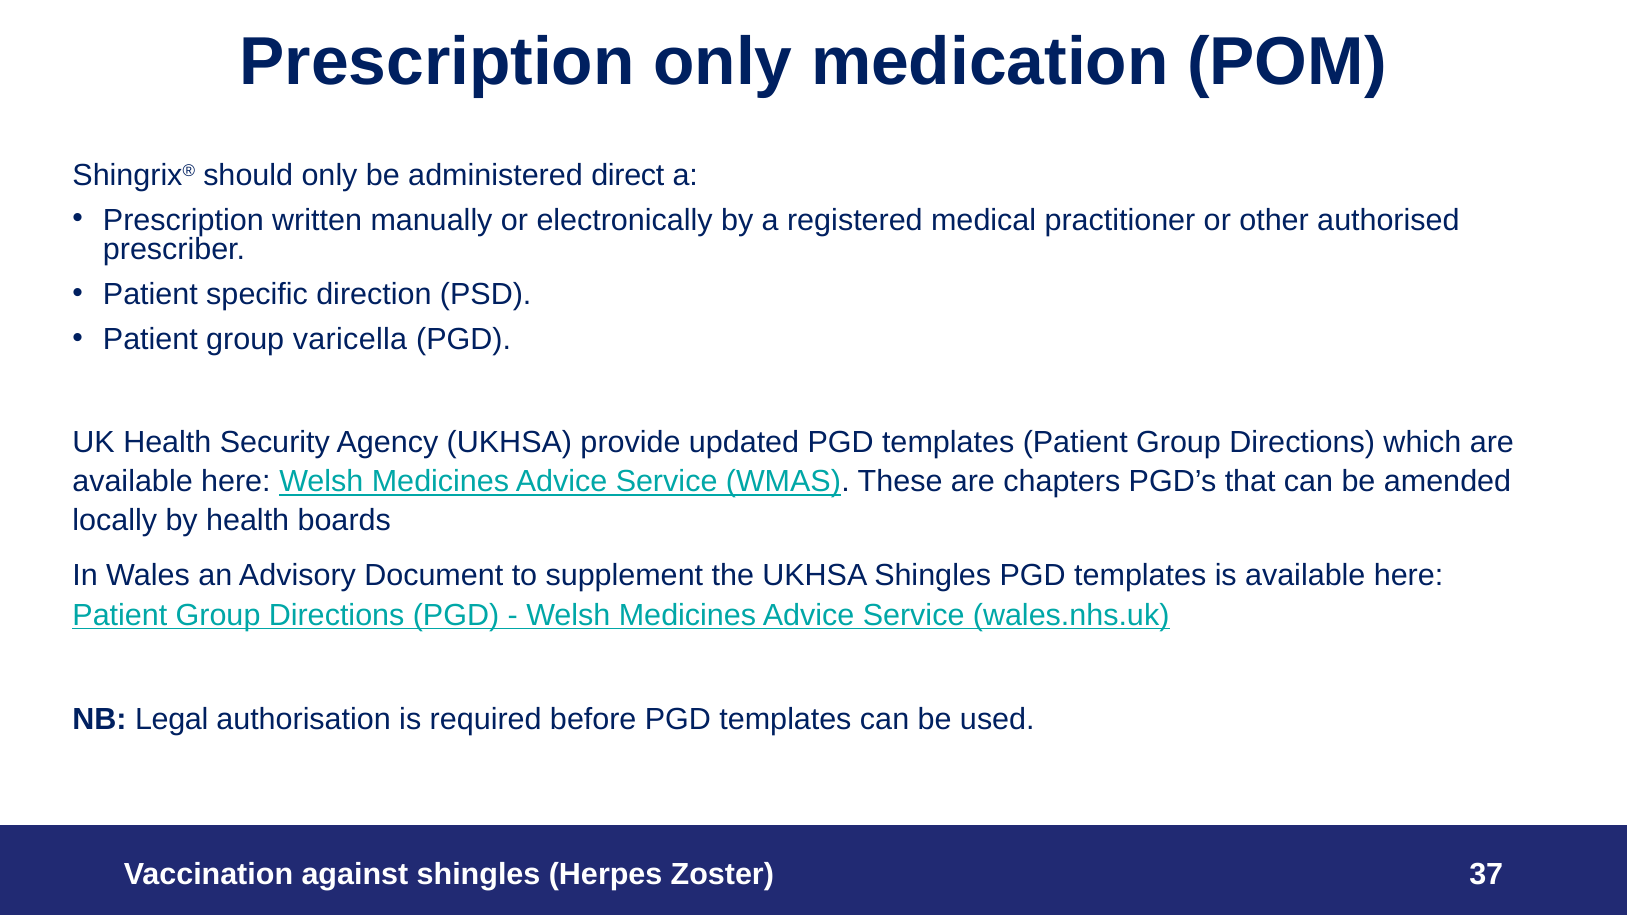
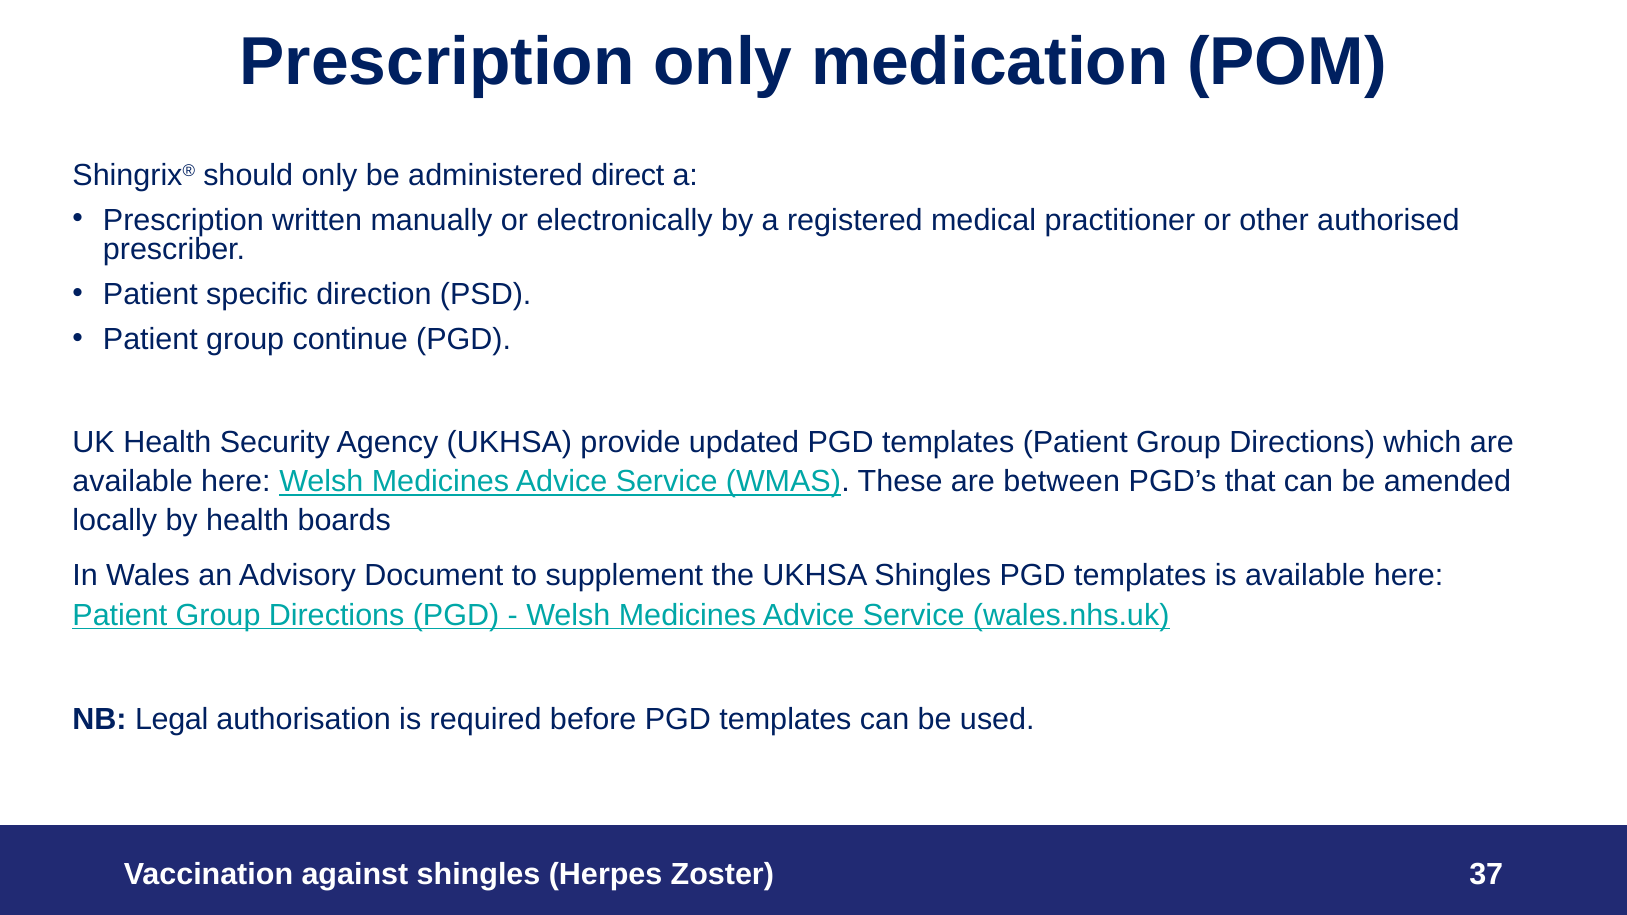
varicella: varicella -> continue
chapters: chapters -> between
